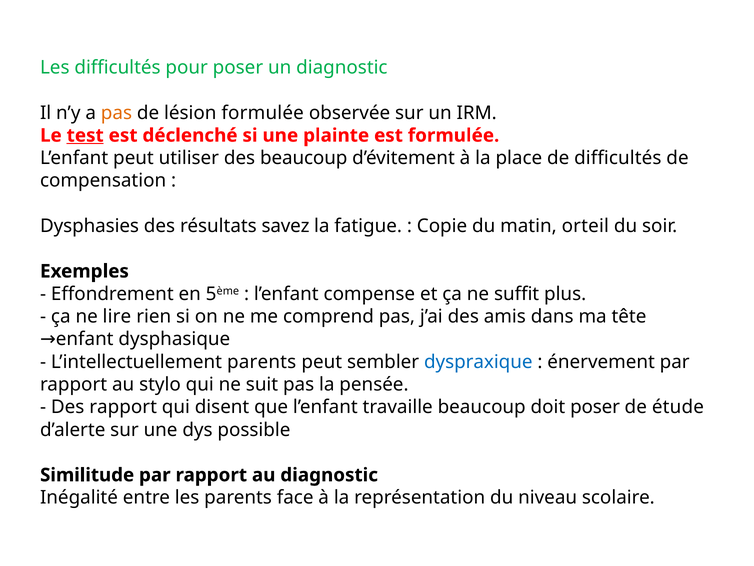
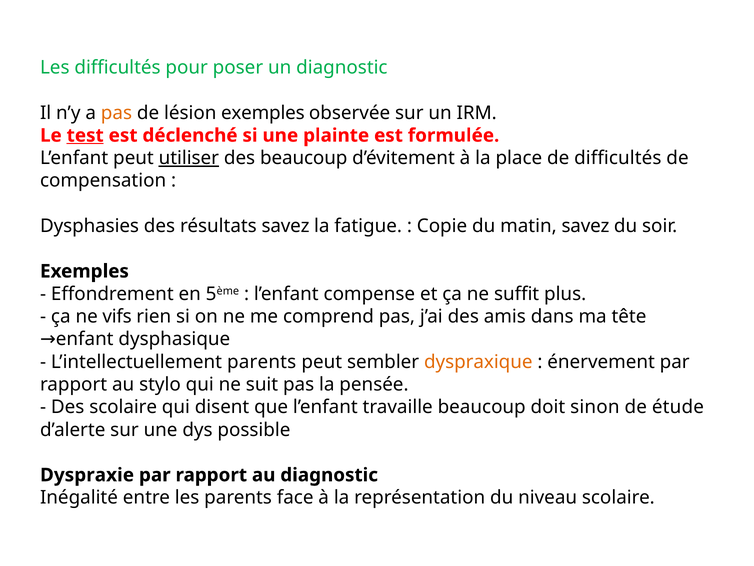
lésion formulée: formulée -> exemples
utiliser underline: none -> present
matin orteil: orteil -> savez
lire: lire -> vifs
dyspraxique colour: blue -> orange
Des rapport: rapport -> scolaire
doit poser: poser -> sinon
Similitude: Similitude -> Dyspraxie
